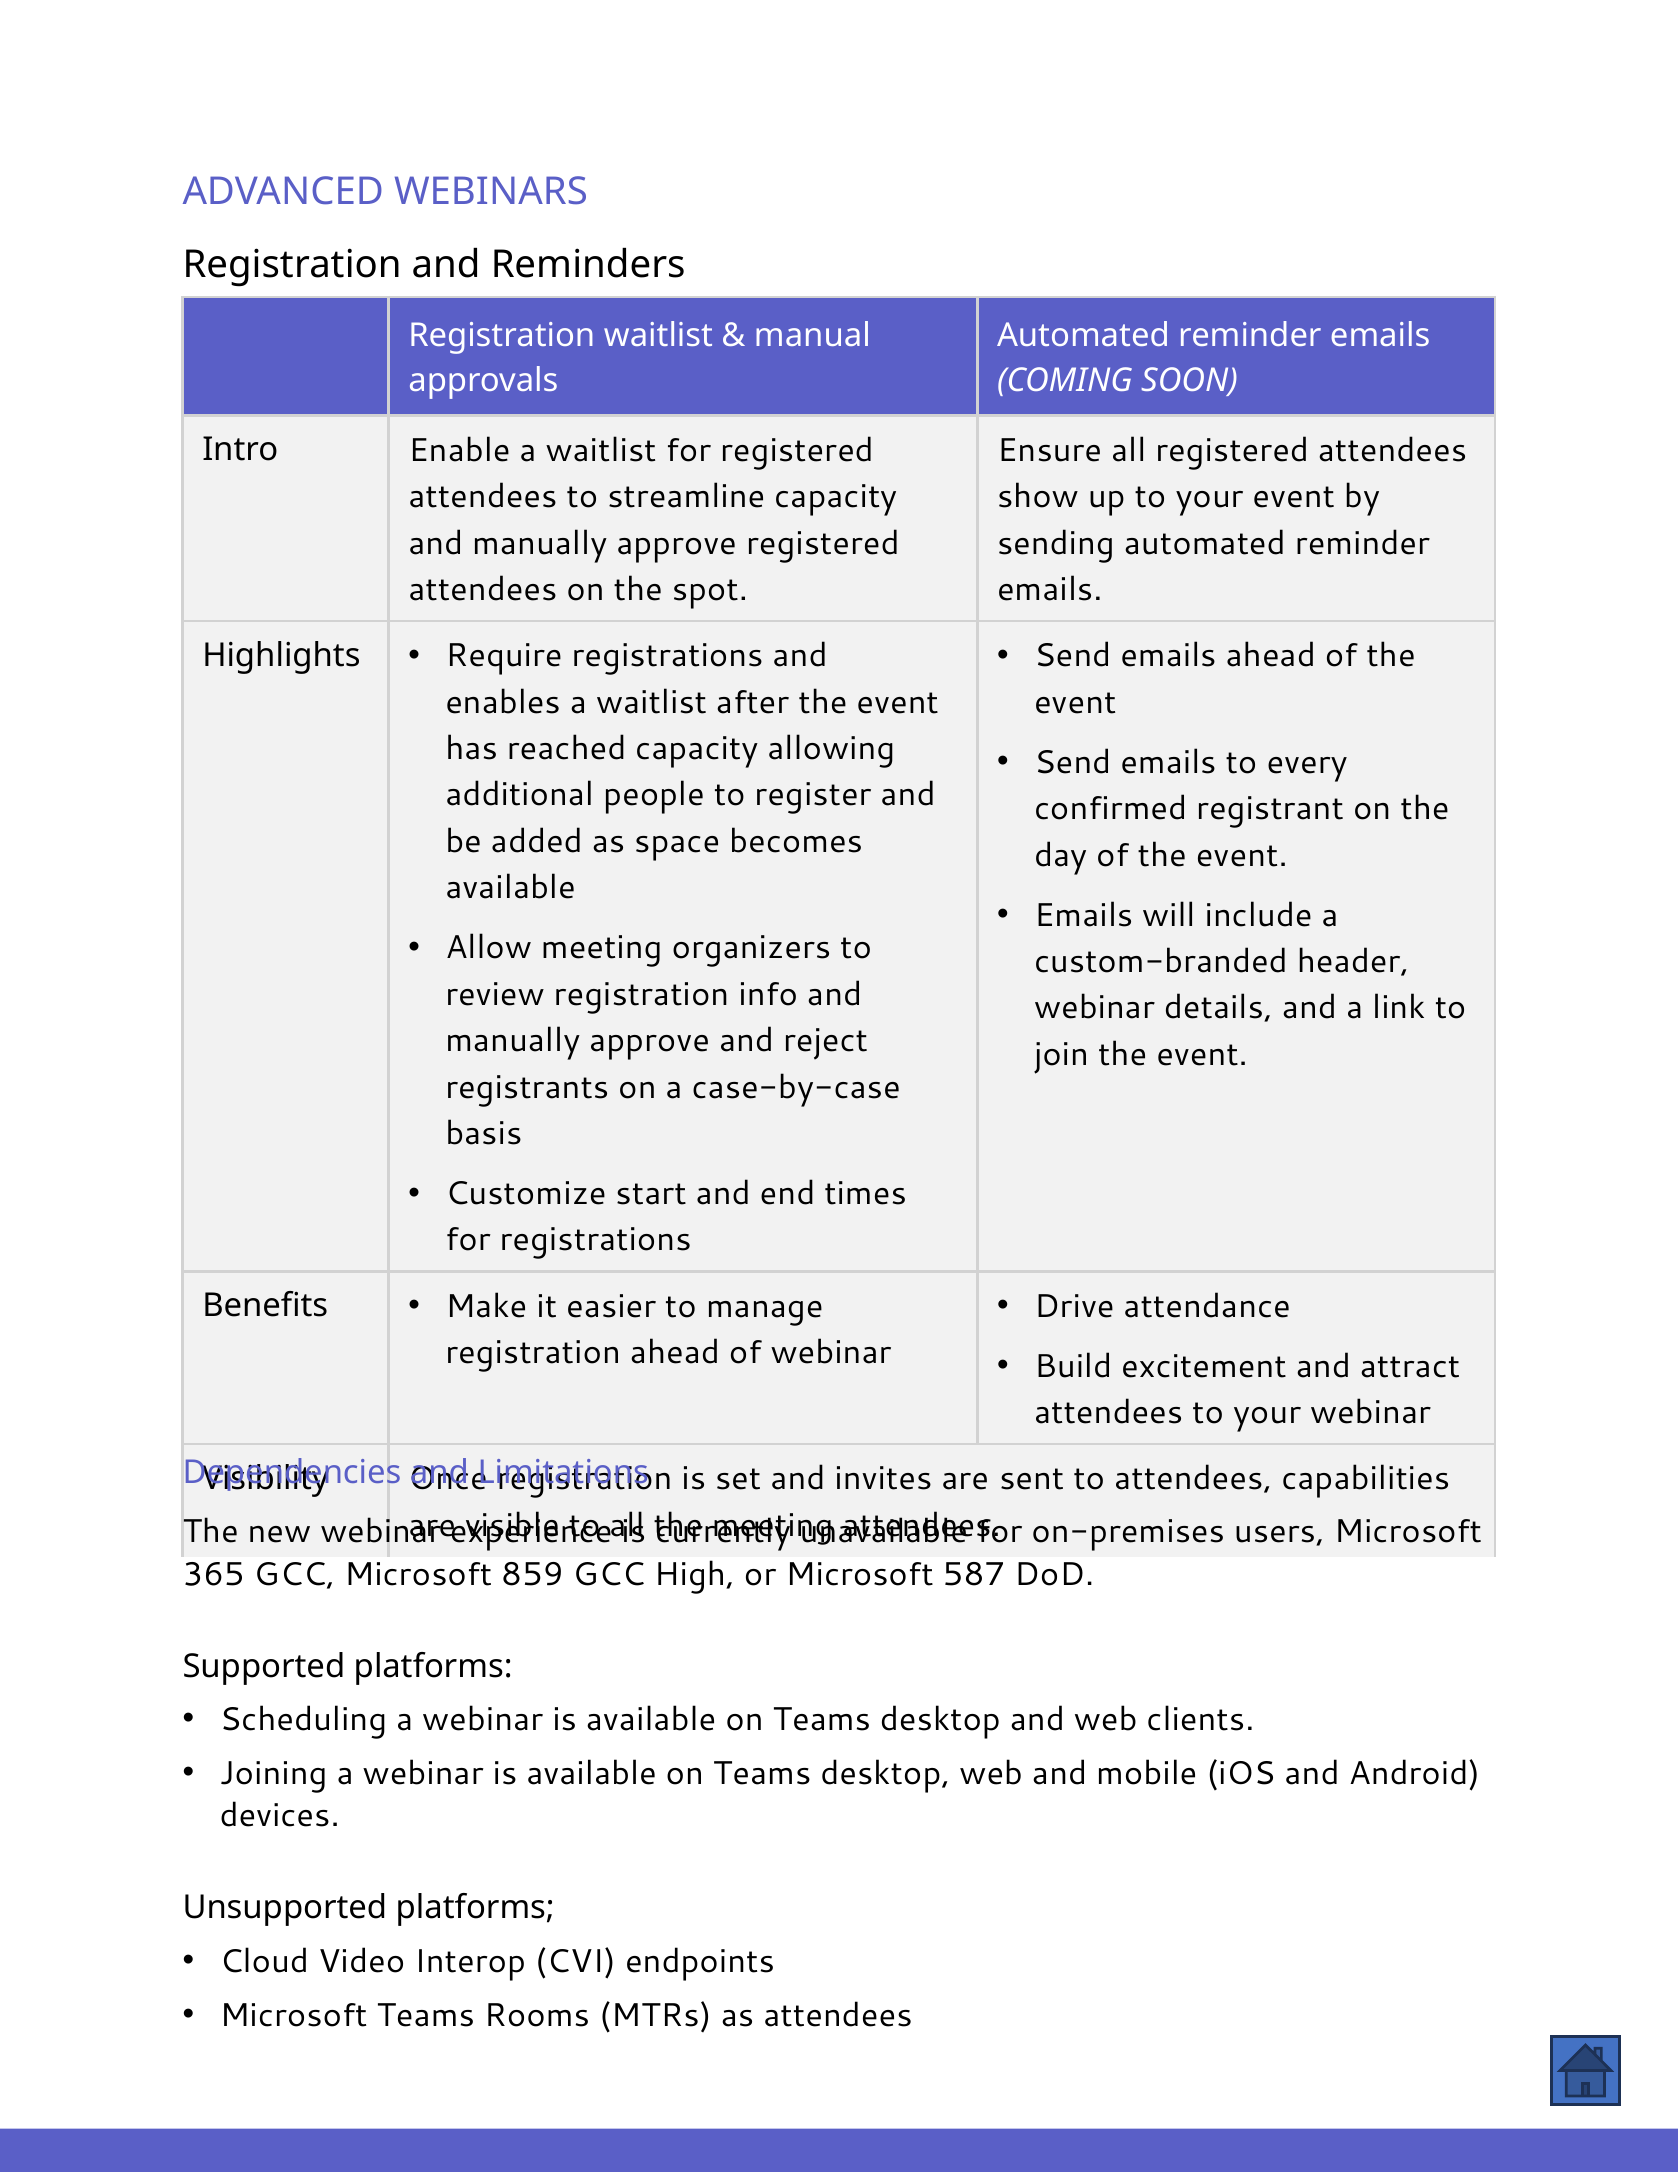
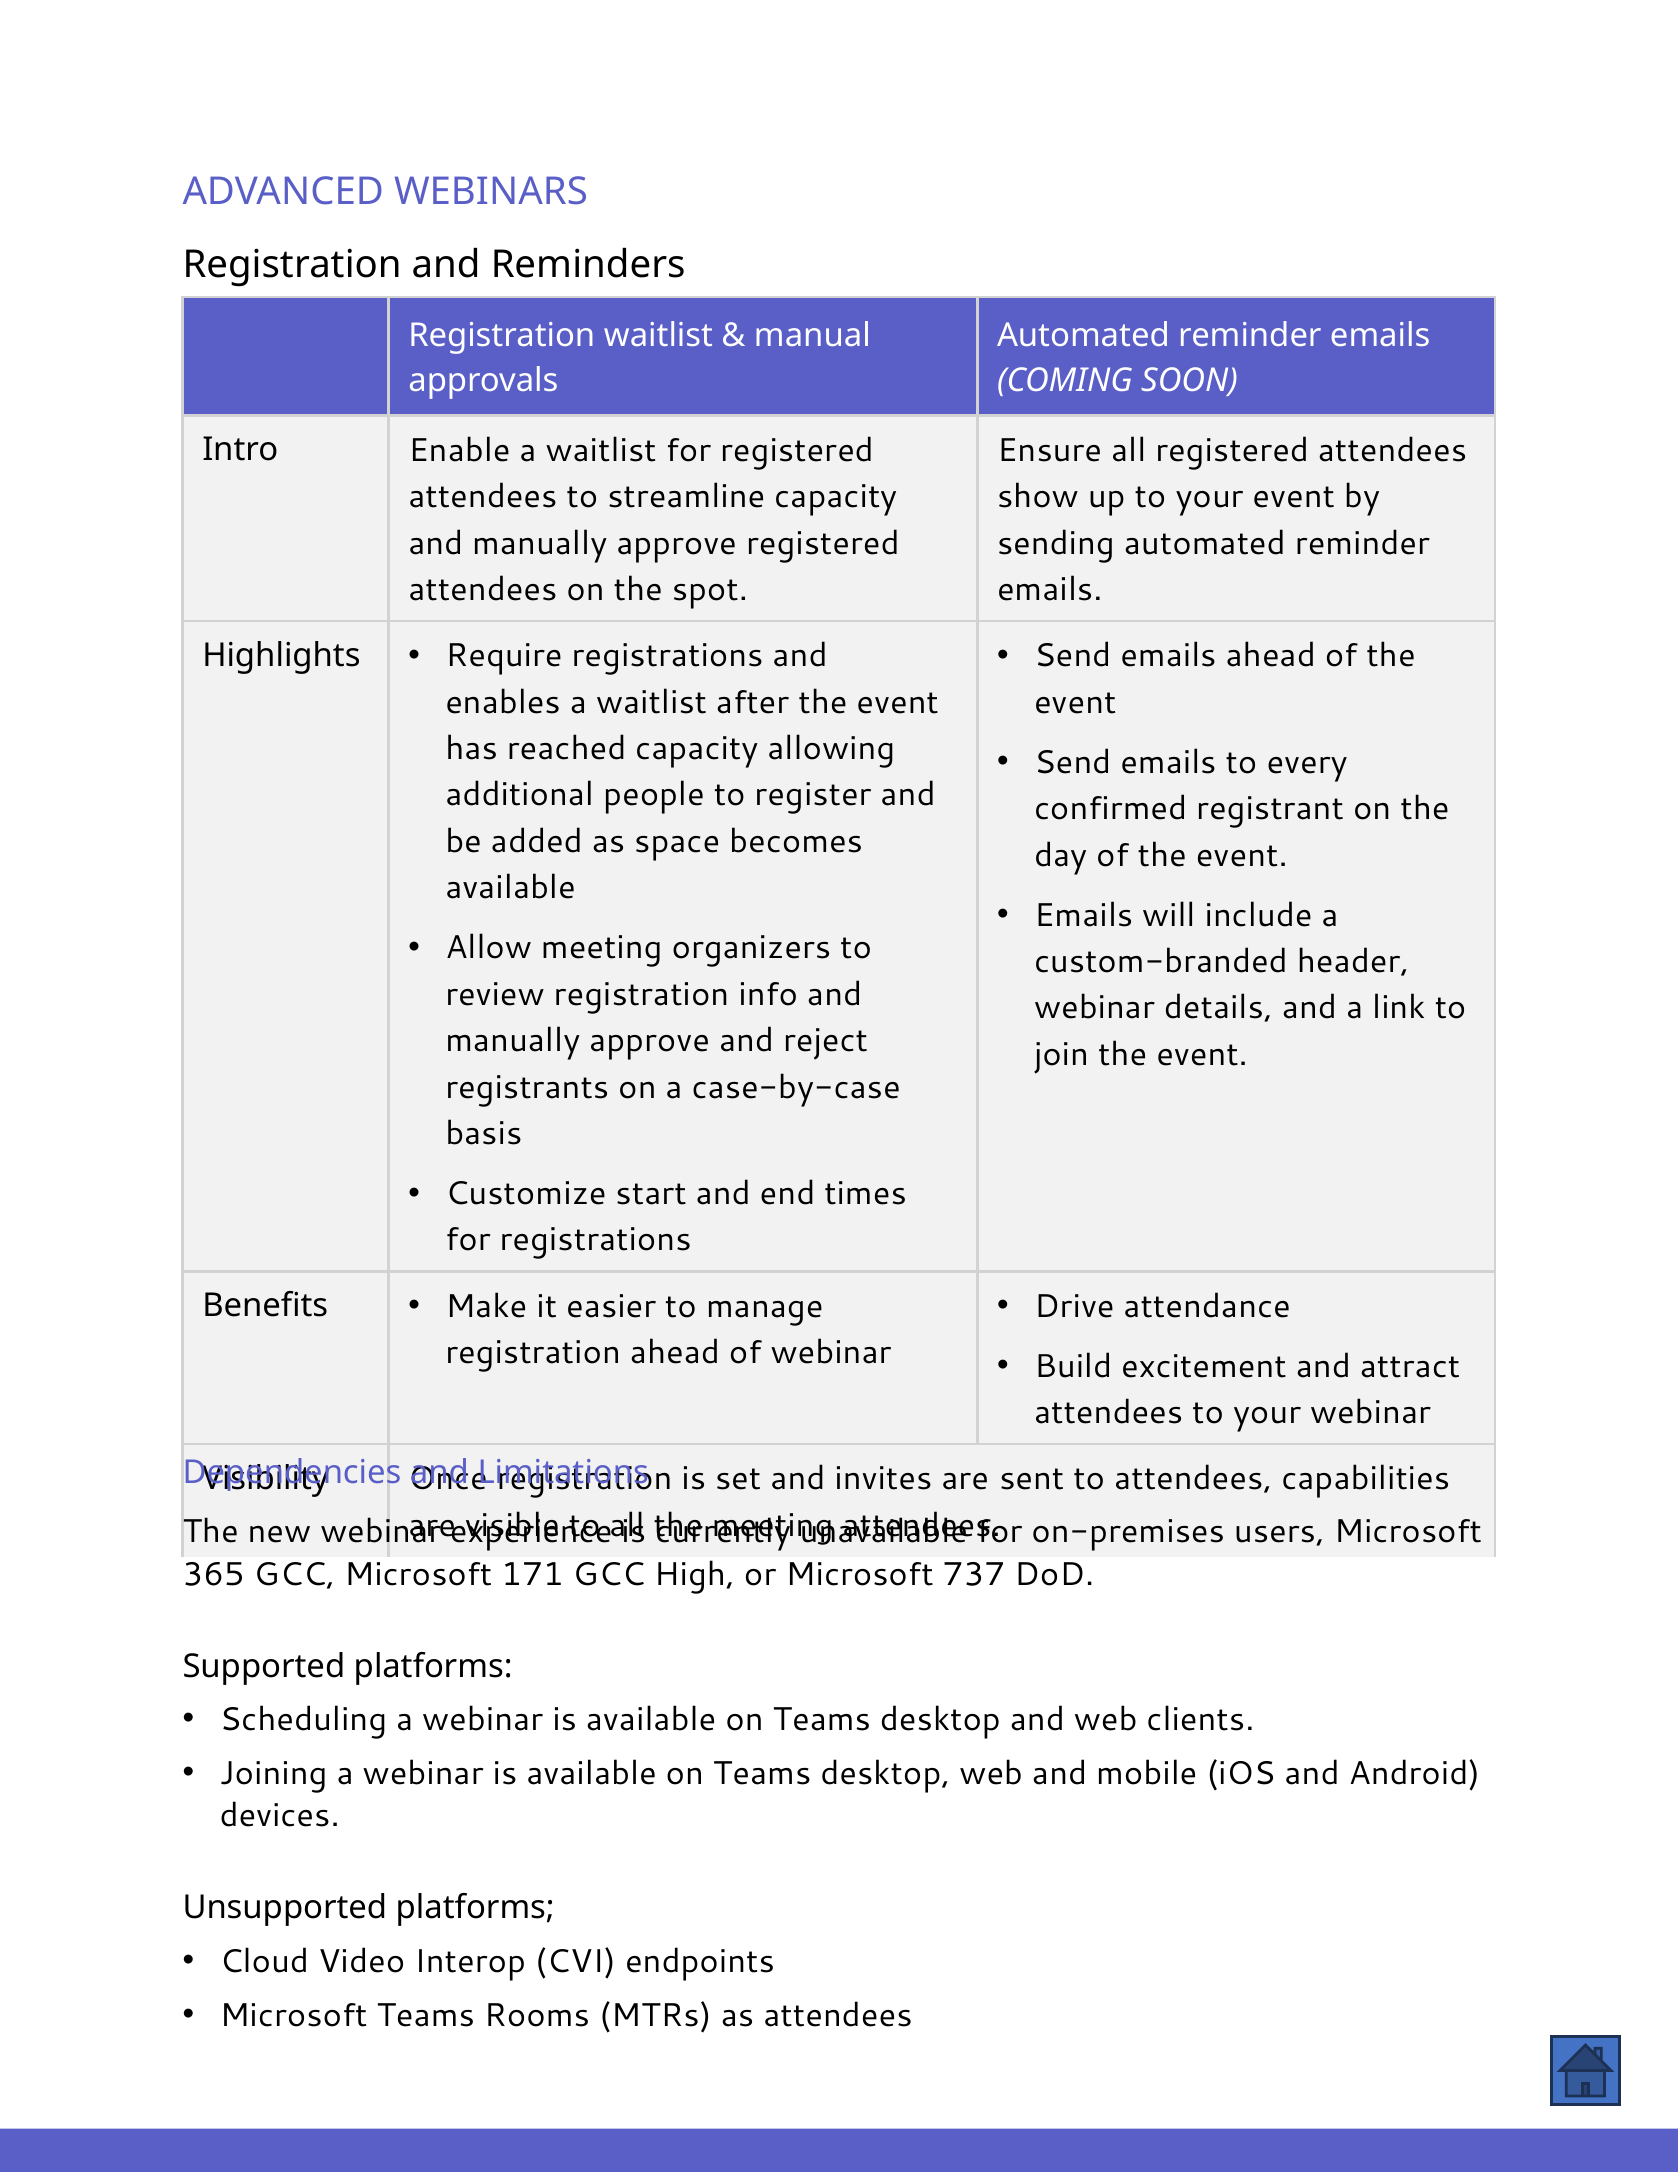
859: 859 -> 171
587: 587 -> 737
